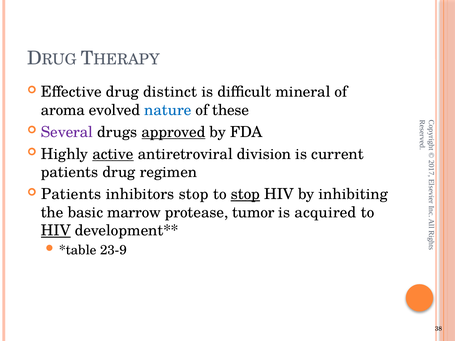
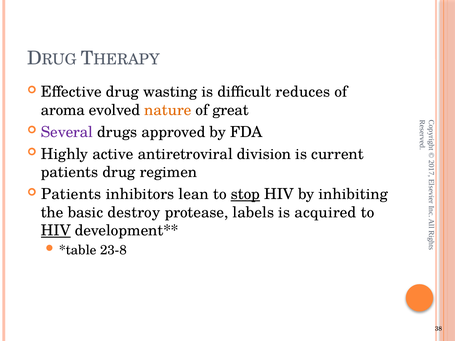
distinct: distinct -> wasting
mineral: mineral -> reduces
nature colour: blue -> orange
these: these -> great
approved underline: present -> none
active underline: present -> none
inhibitors stop: stop -> lean
marrow: marrow -> destroy
tumor: tumor -> labels
23-9: 23-9 -> 23-8
